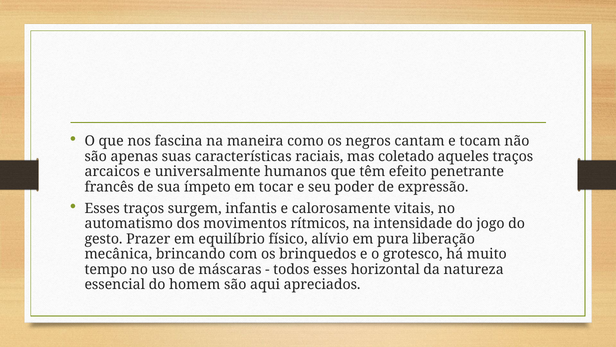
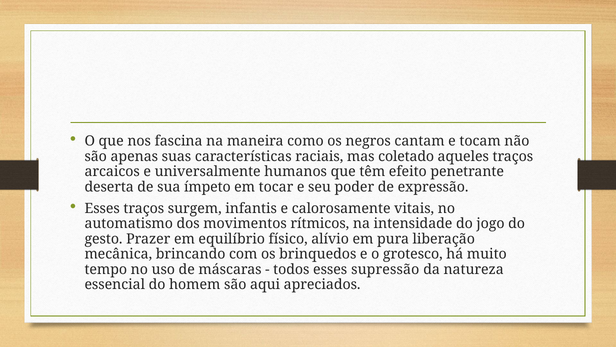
francês: francês -> deserta
horizontal: horizontal -> supressão
